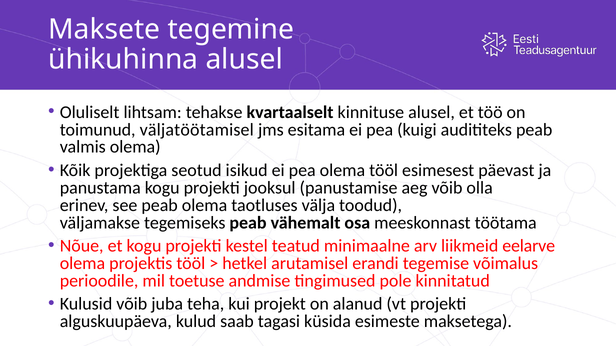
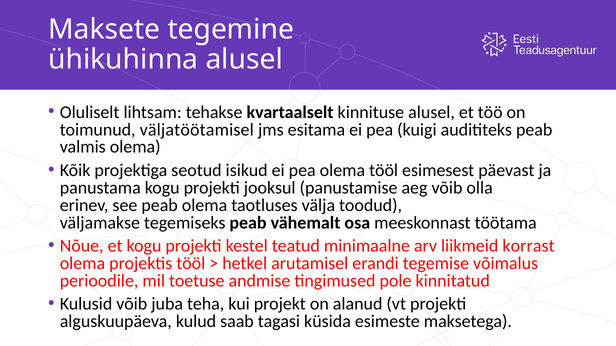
eelarve: eelarve -> korrast
